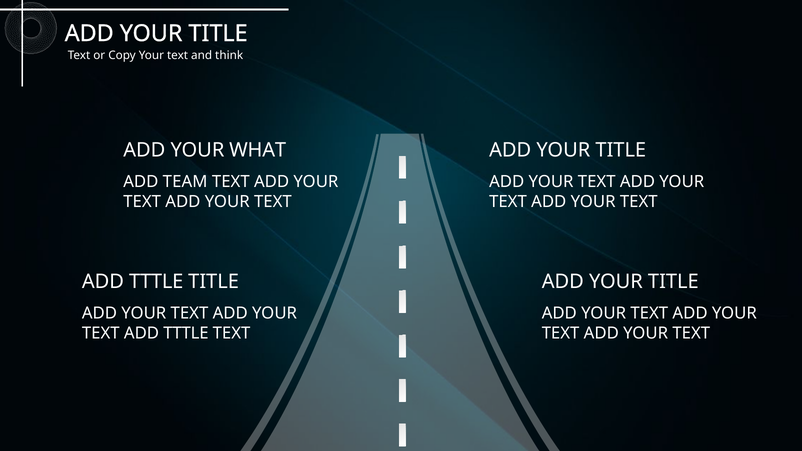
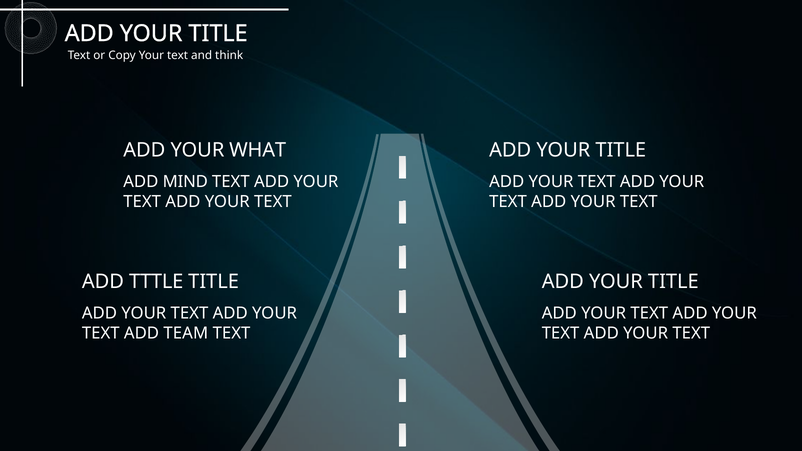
TEAM: TEAM -> MIND
TTTLE at (186, 333): TTTLE -> TEAM
